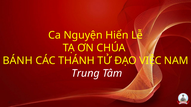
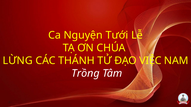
Hiển: Hiển -> Tưới
BÁNH: BÁNH -> LỪNG
Trung: Trung -> Trồng
